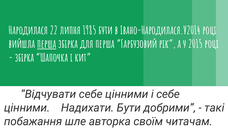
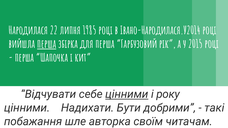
1985 бути: бути -> році
збірка at (24, 58): збірка -> перша
цінними at (127, 94) underline: none -> present
і себе: себе -> року
